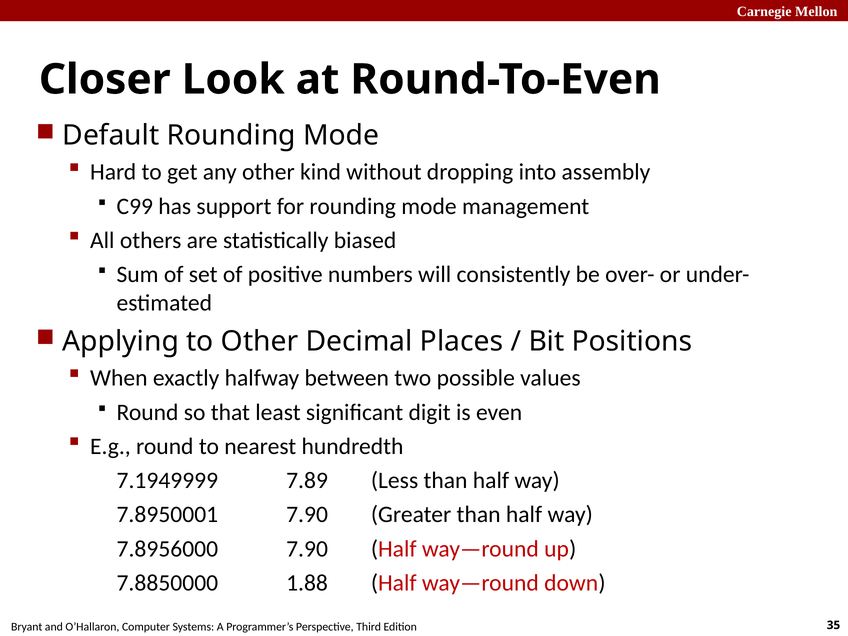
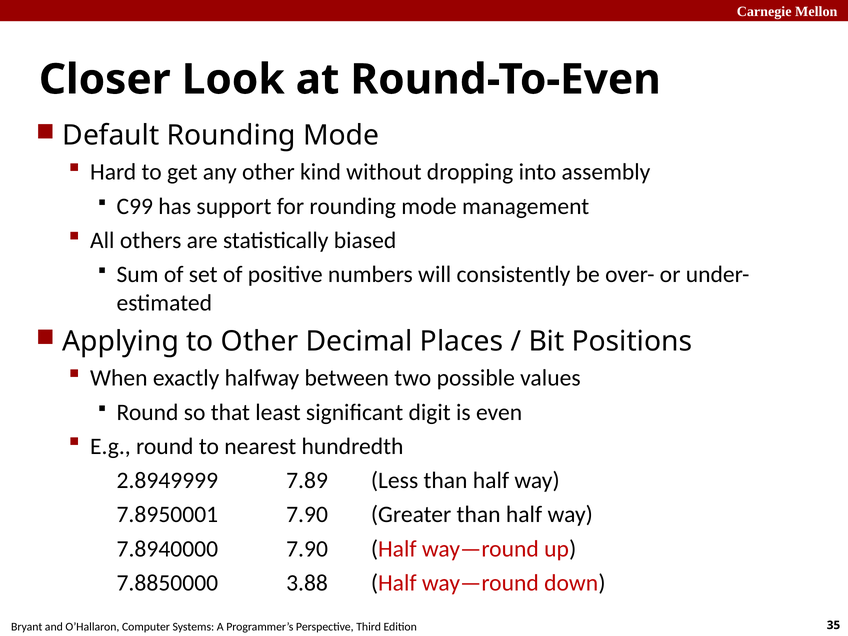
7.1949999: 7.1949999 -> 2.8949999
7.8956000: 7.8956000 -> 7.8940000
1.88: 1.88 -> 3.88
